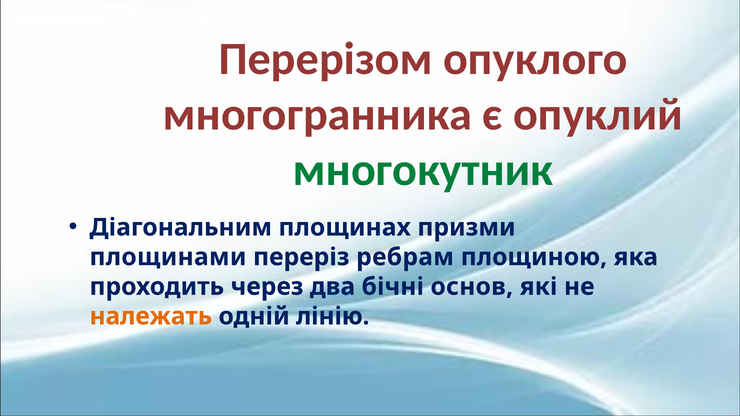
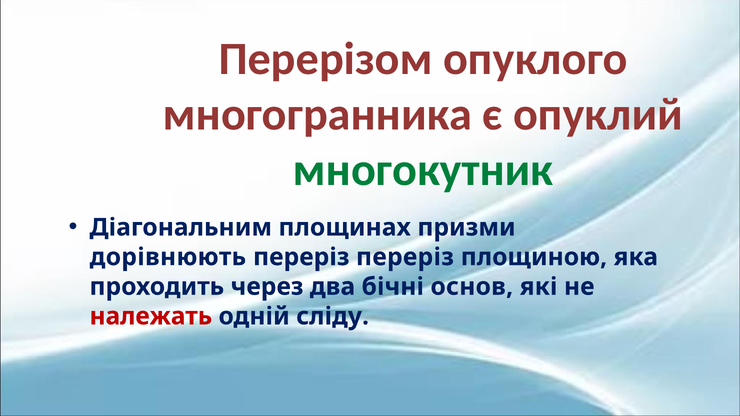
площинами: площинами -> дорівнюють
переріз ребрам: ребрам -> переріз
належать colour: orange -> red
лінію: лінію -> сліду
